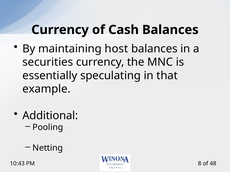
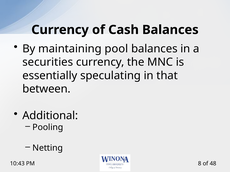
host: host -> pool
example: example -> between
